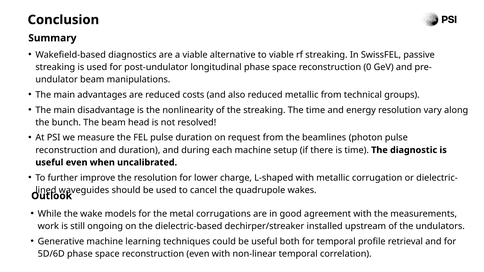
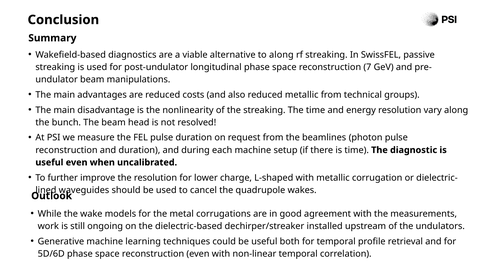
to viable: viable -> along
0: 0 -> 7
